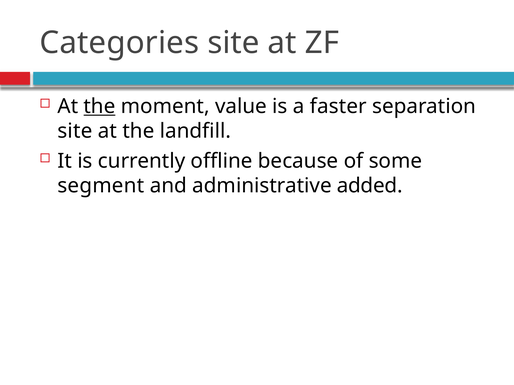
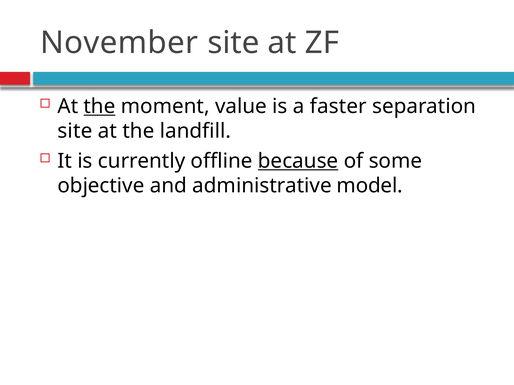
Categories: Categories -> November
because underline: none -> present
segment: segment -> objective
added: added -> model
